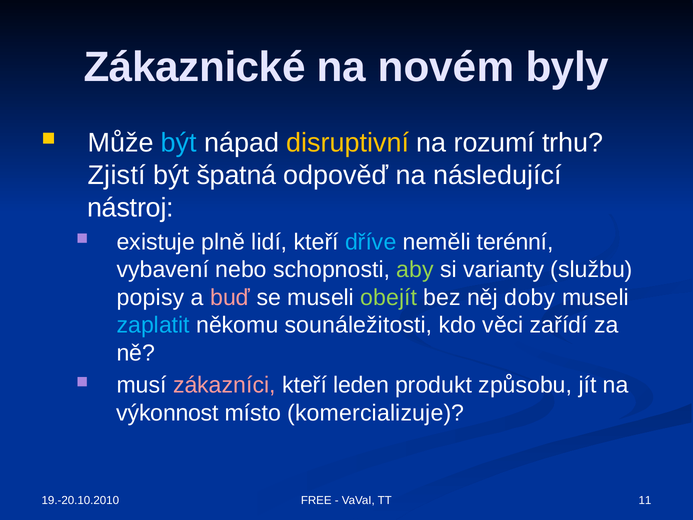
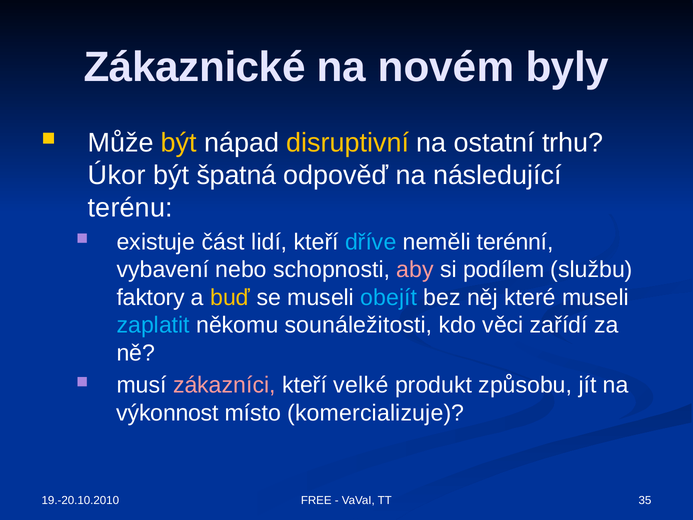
být at (179, 143) colour: light blue -> yellow
rozumí: rozumí -> ostatní
Zjistí: Zjistí -> Úkor
nástroj: nástroj -> terénu
plně: plně -> část
aby colour: light green -> pink
varianty: varianty -> podílem
popisy: popisy -> faktory
buď colour: pink -> yellow
obejít colour: light green -> light blue
doby: doby -> které
leden: leden -> velké
11: 11 -> 35
